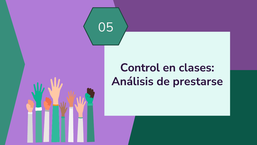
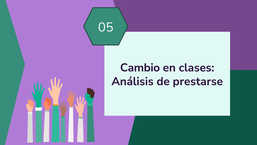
Control: Control -> Cambio
